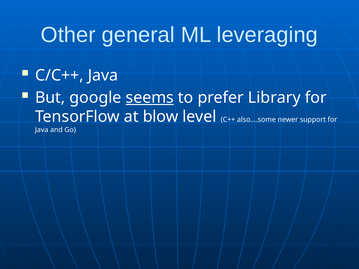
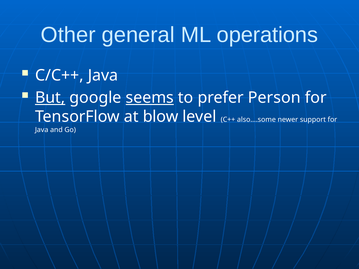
leveraging: leveraging -> operations
But underline: none -> present
Library: Library -> Person
